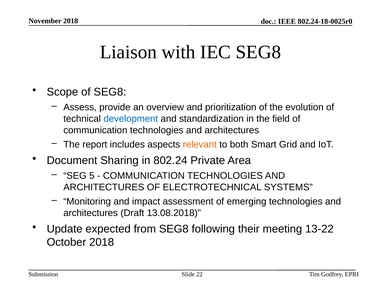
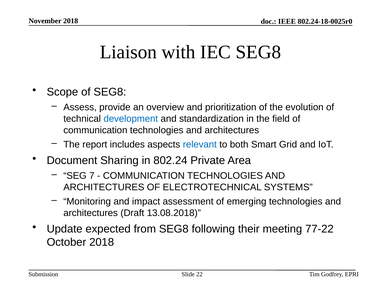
relevant colour: orange -> blue
5: 5 -> 7
13-22: 13-22 -> 77-22
